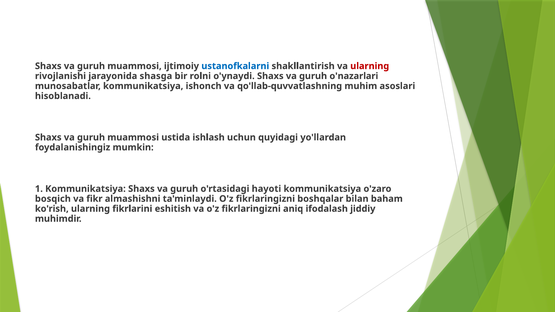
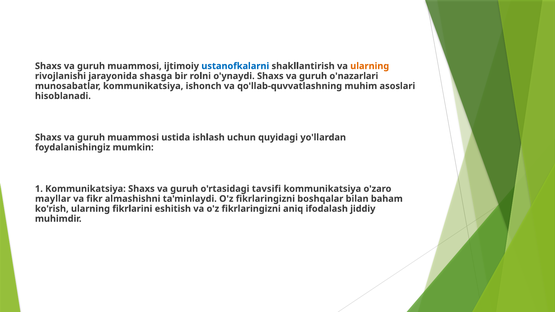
ularning at (370, 66) colour: red -> orange
hayoti: hayoti -> tavsifi
bosqich: bosqich -> mayllar
